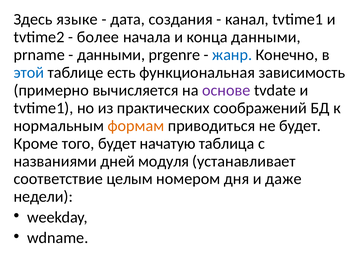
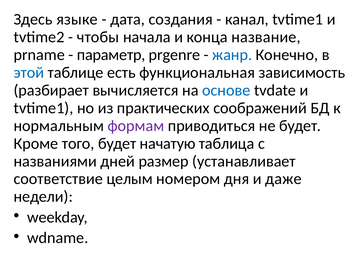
более: более -> чтобы
конца данными: данными -> название
данными at (111, 55): данными -> параметр
примерно: примерно -> разбирает
основе colour: purple -> blue
формам colour: orange -> purple
модуля: модуля -> размер
